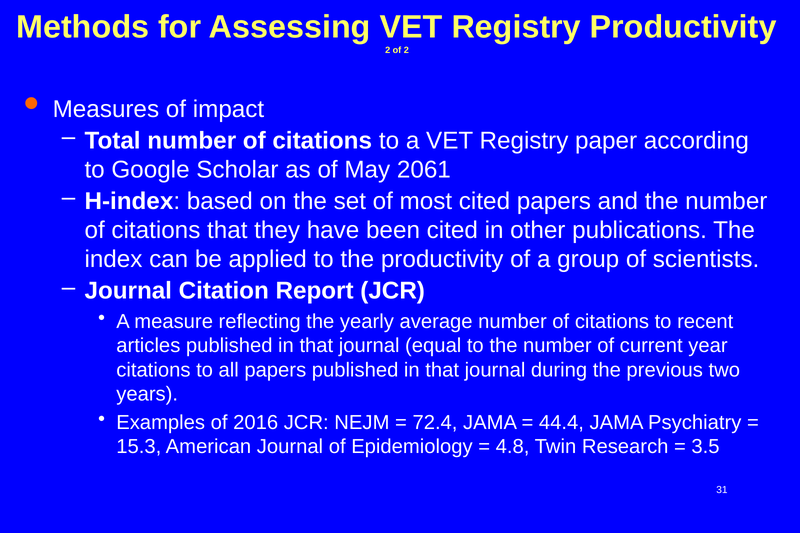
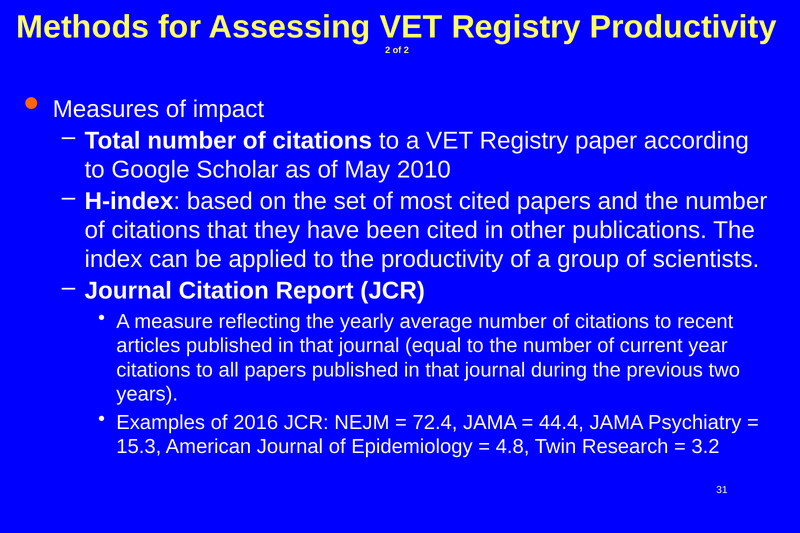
2061: 2061 -> 2010
3.5: 3.5 -> 3.2
